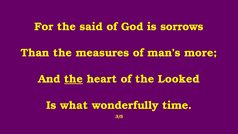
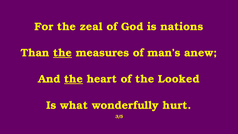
said: said -> zeal
sorrows: sorrows -> nations
the at (63, 53) underline: none -> present
more: more -> anew
time: time -> hurt
